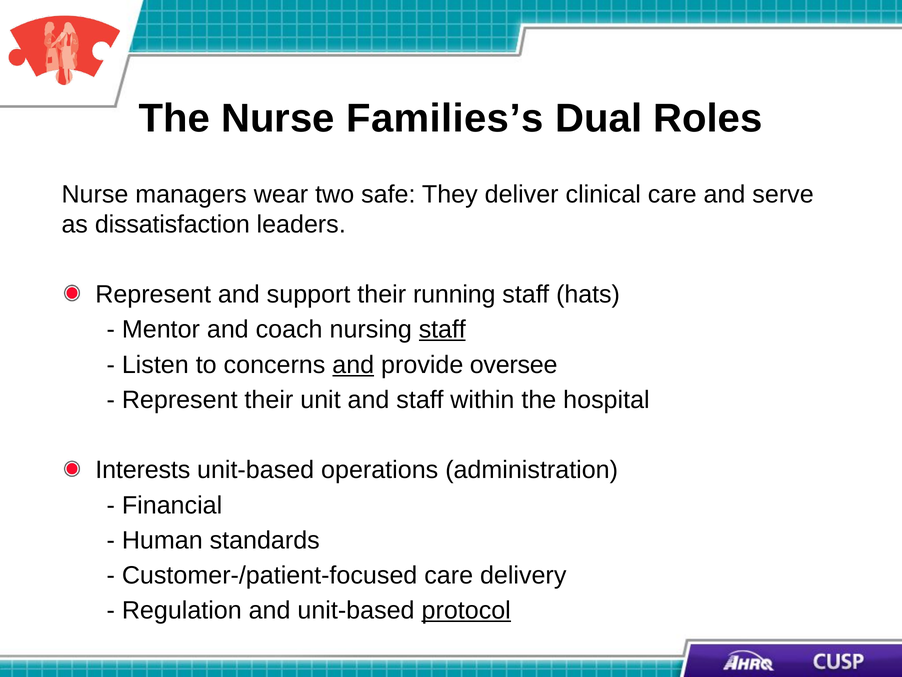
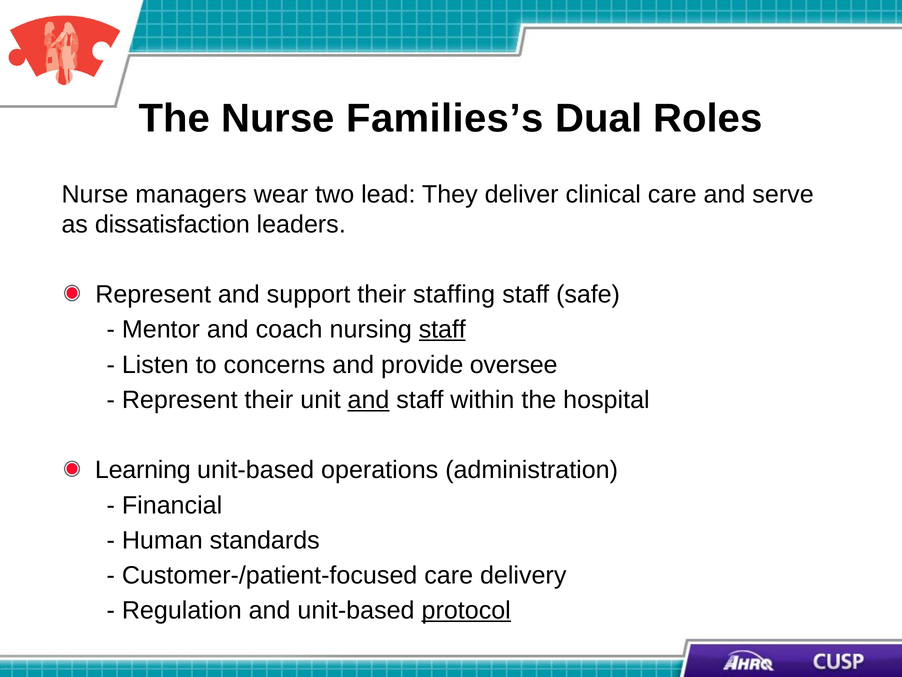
safe: safe -> lead
running: running -> staffing
hats: hats -> safe
and at (353, 365) underline: present -> none
and at (369, 400) underline: none -> present
Interests: Interests -> Learning
